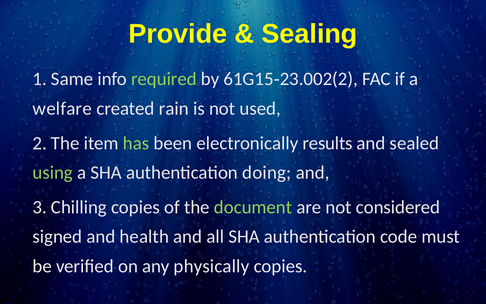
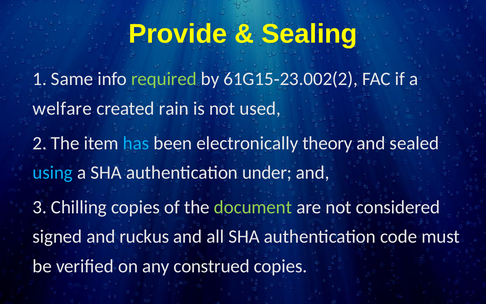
has colour: light green -> light blue
results: results -> theory
using colour: light green -> light blue
doing: doing -> under
health: health -> ruckus
physically: physically -> construed
